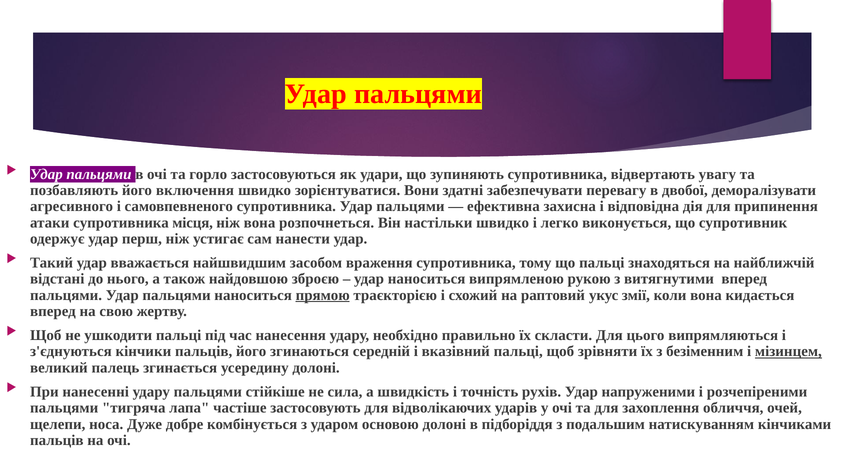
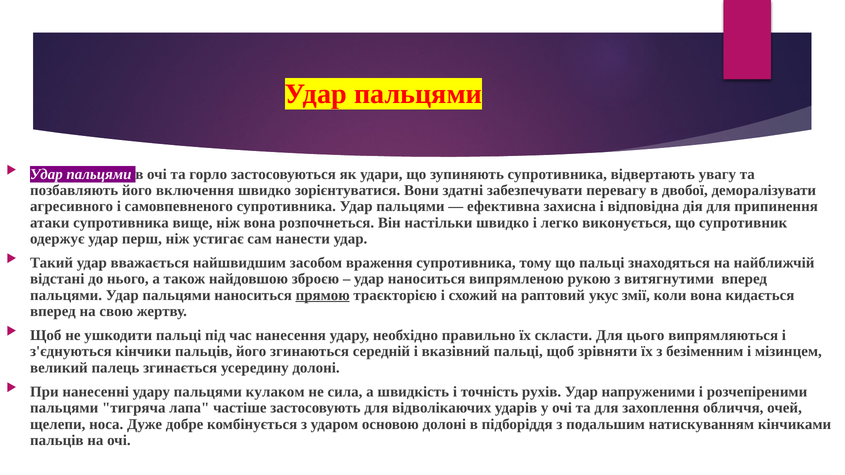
місця: місця -> вище
мізинцем underline: present -> none
стійкіше: стійкіше -> кулаком
